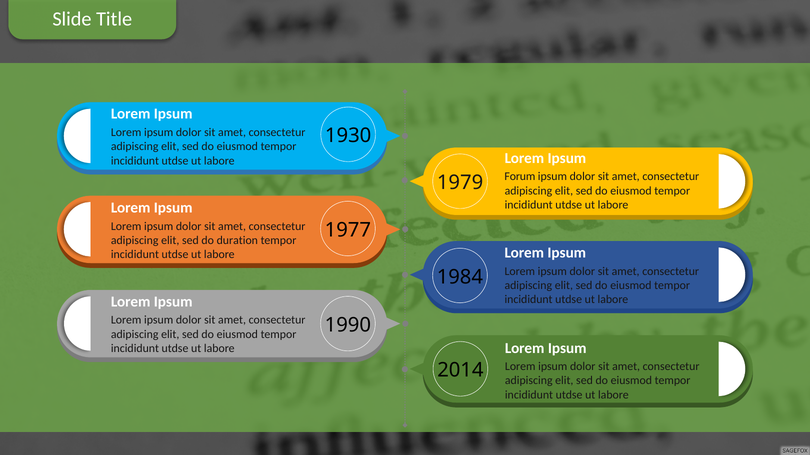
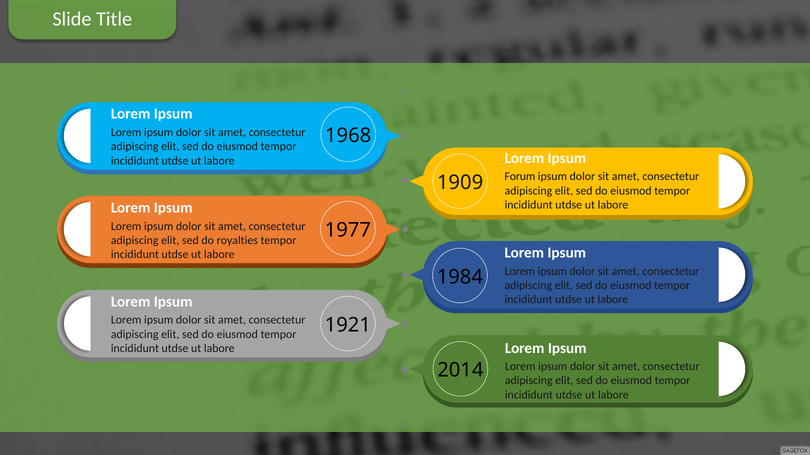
1930: 1930 -> 1968
1979: 1979 -> 1909
duration: duration -> royalties
1990: 1990 -> 1921
